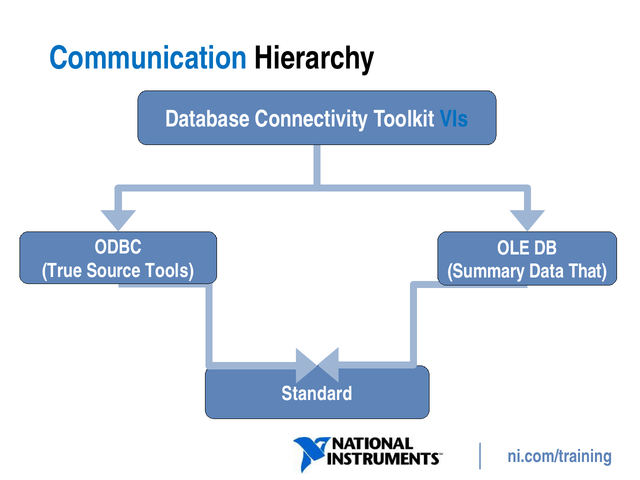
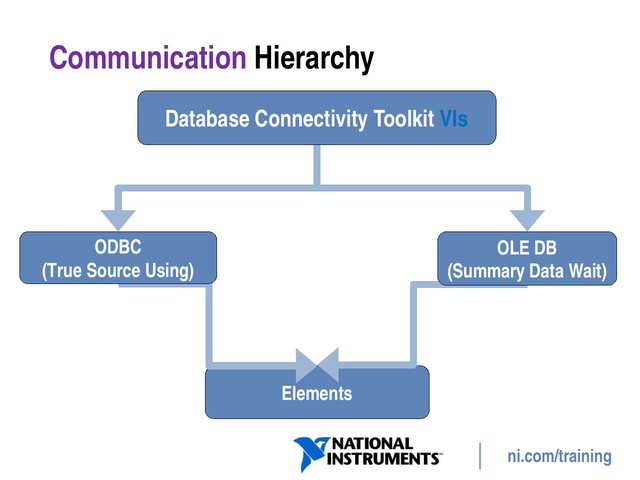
Communication colour: blue -> purple
Tools: Tools -> Using
That: That -> Wait
Standard: Standard -> Elements
